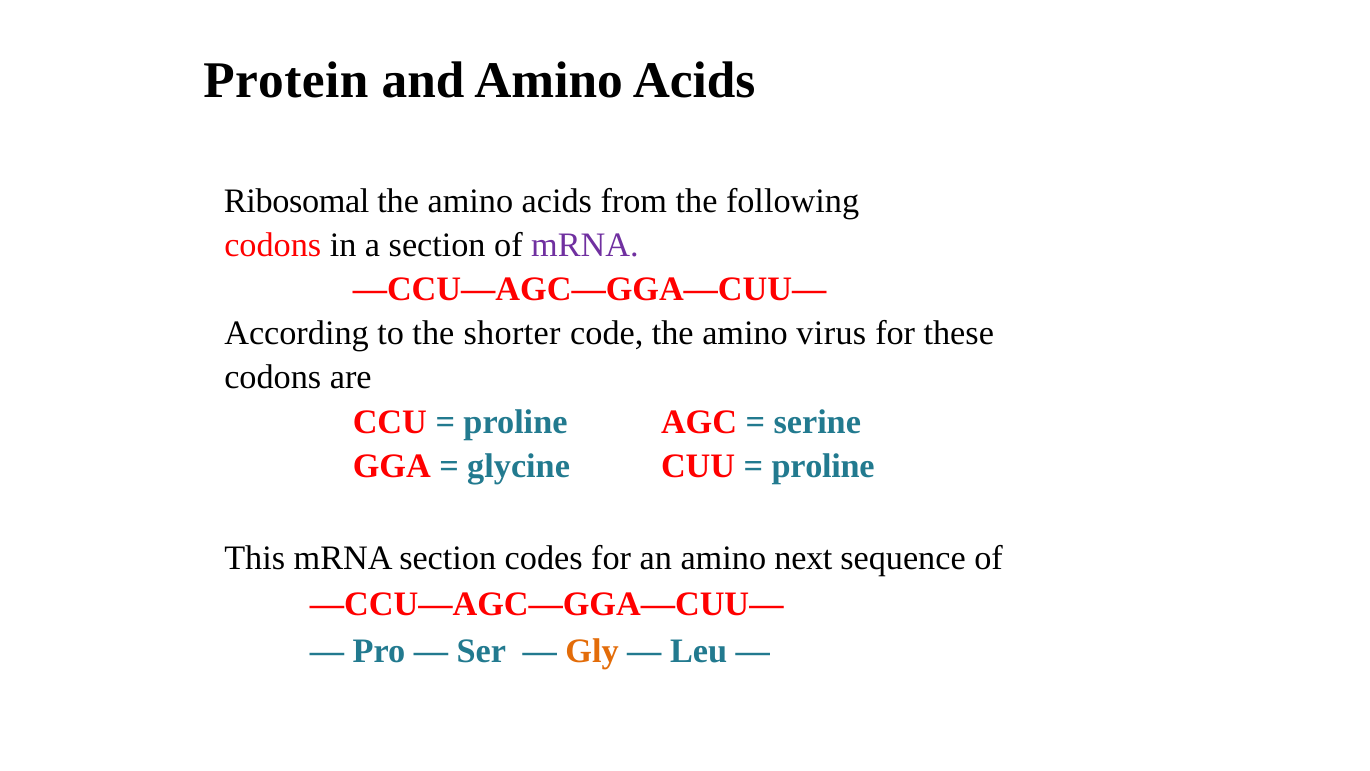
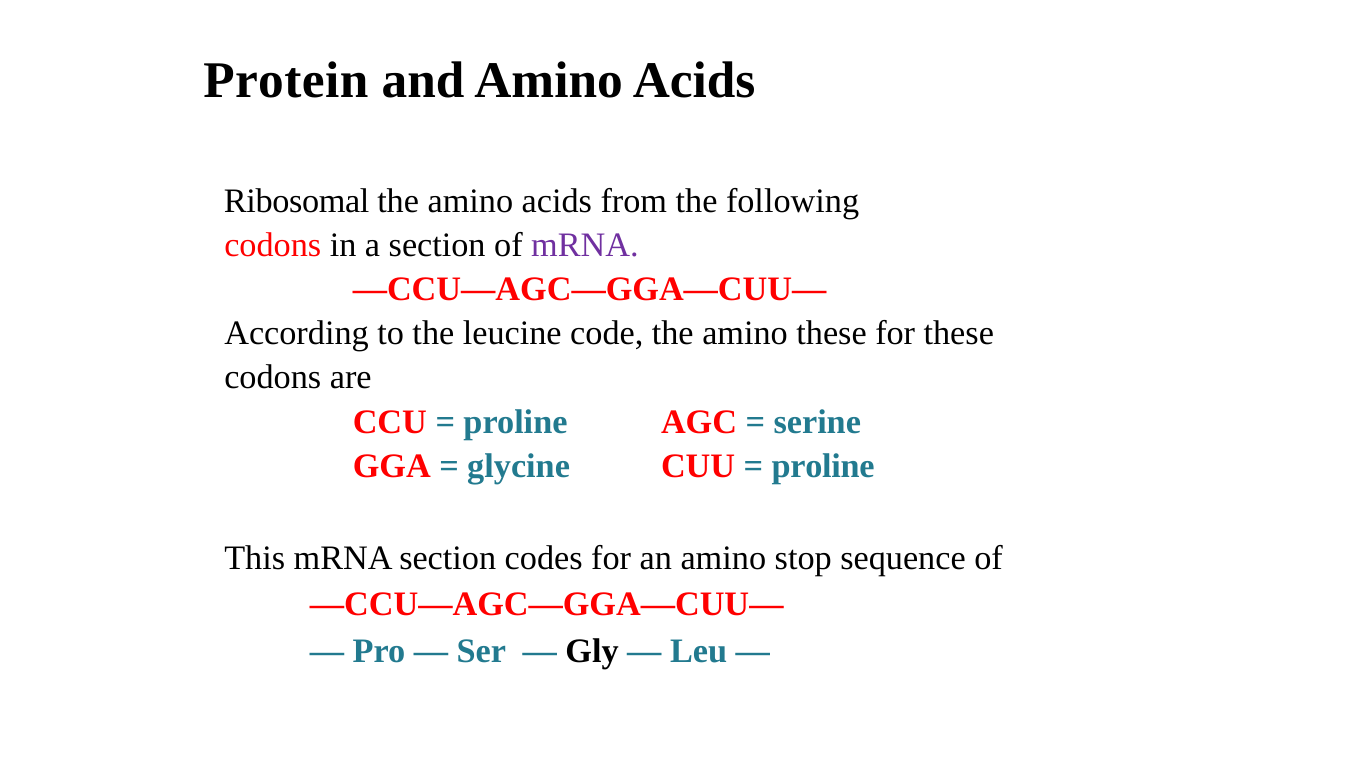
shorter: shorter -> leucine
amino virus: virus -> these
next: next -> stop
Gly colour: orange -> black
